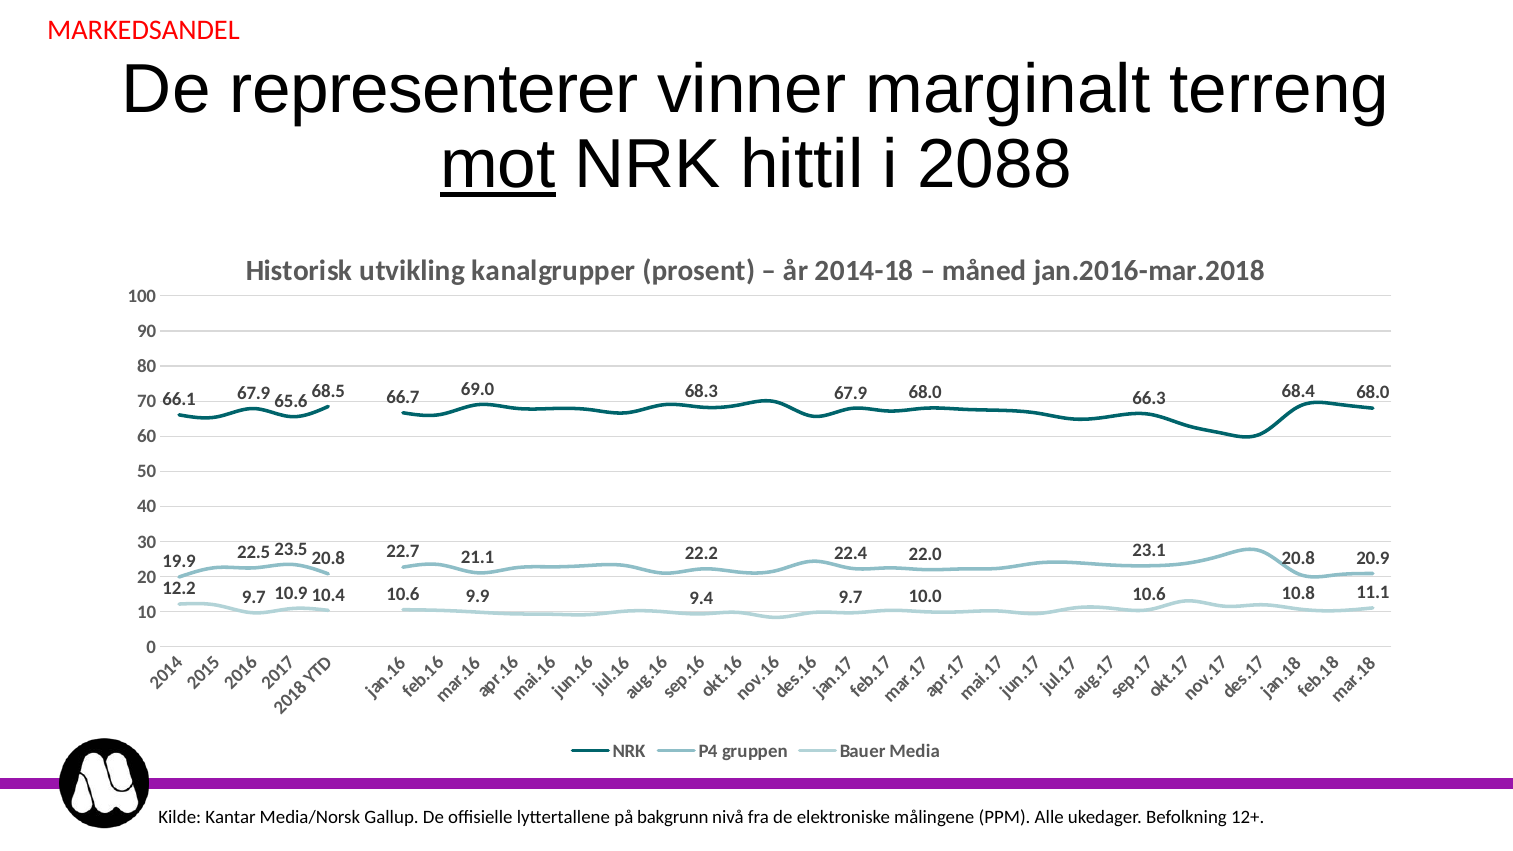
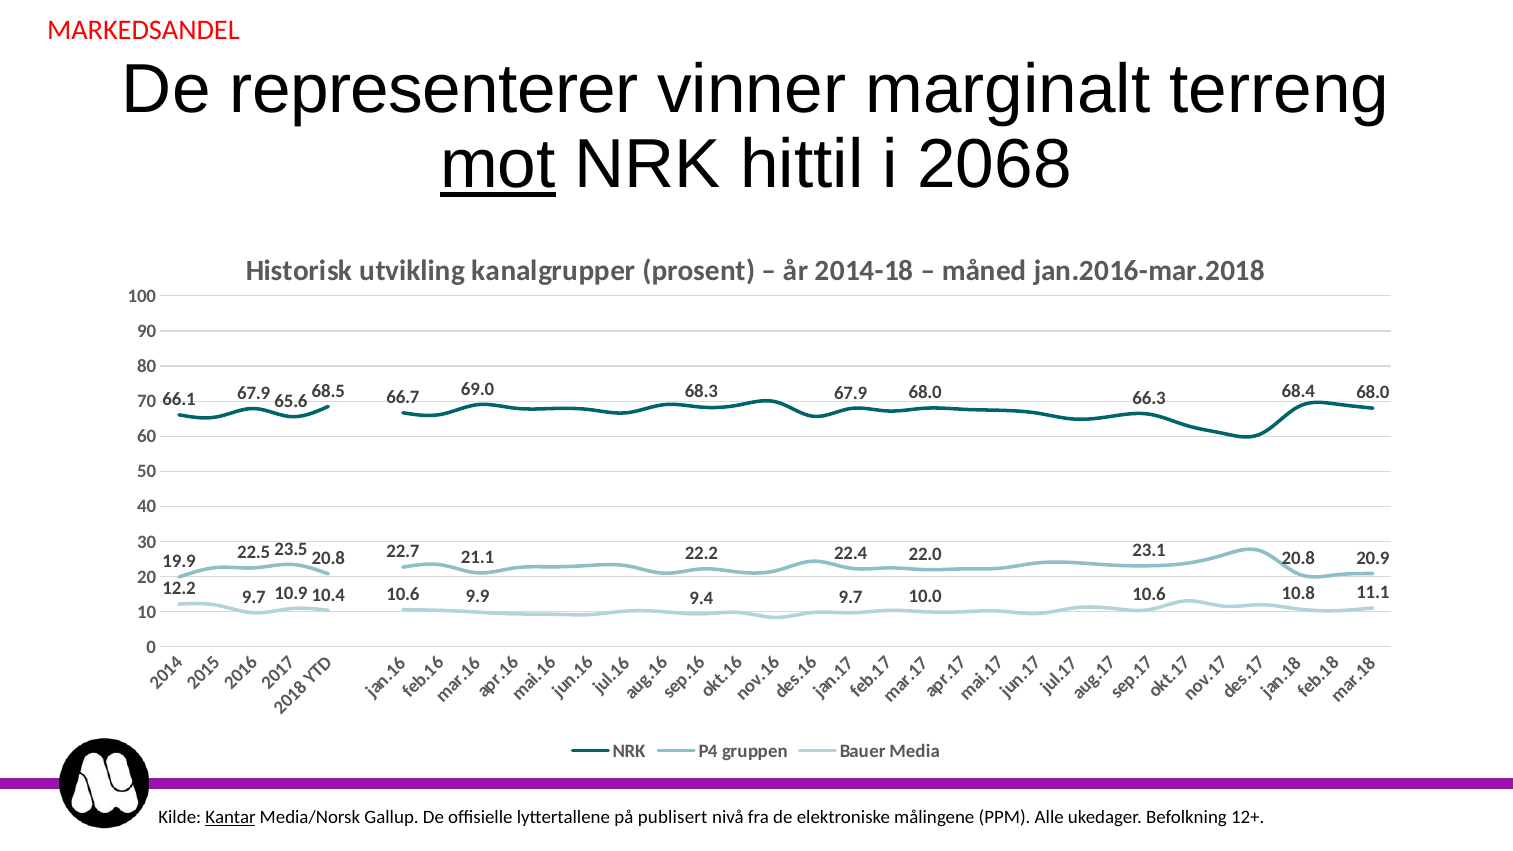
2088: 2088 -> 2068
Kantar underline: none -> present
bakgrunn: bakgrunn -> publisert
